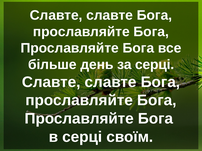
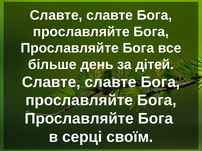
за серці: серці -> дітей
